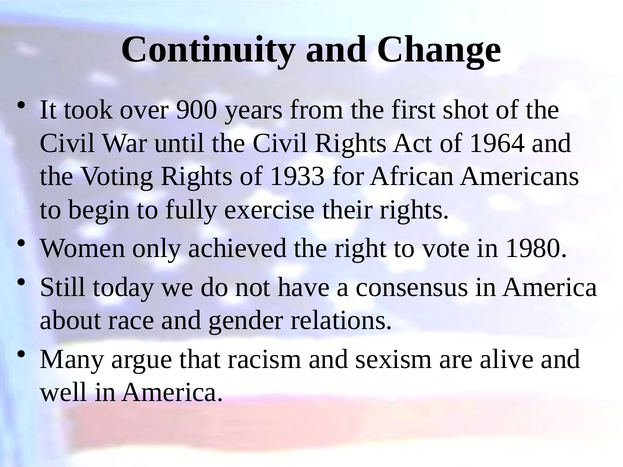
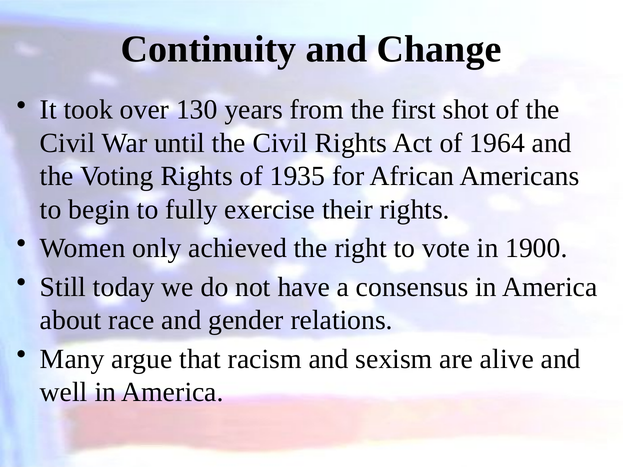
900: 900 -> 130
1933: 1933 -> 1935
1980: 1980 -> 1900
